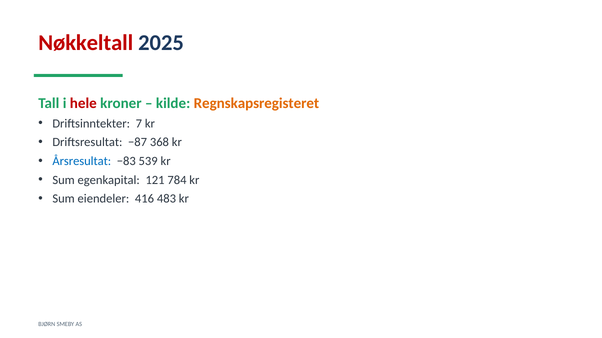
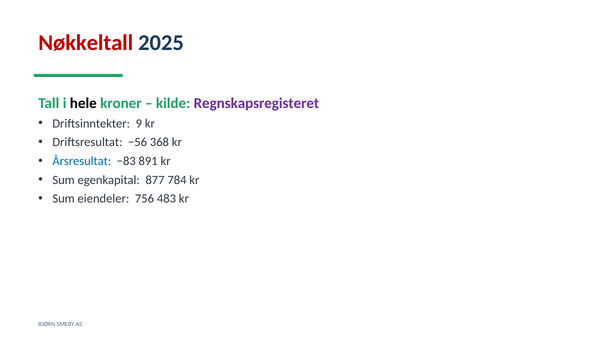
hele colour: red -> black
Regnskapsregisteret colour: orange -> purple
7: 7 -> 9
−87: −87 -> −56
539: 539 -> 891
121: 121 -> 877
416: 416 -> 756
